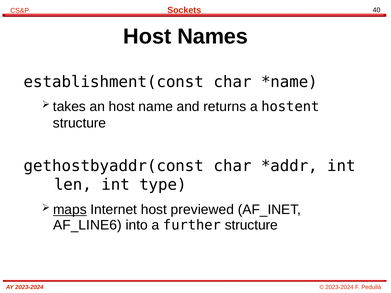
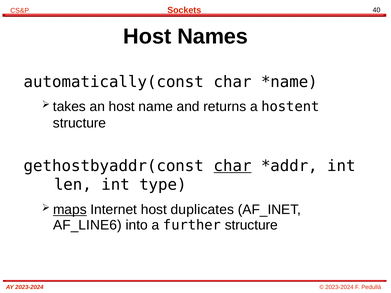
establishment(const: establishment(const -> automatically(const
char at (233, 166) underline: none -> present
previewed: previewed -> duplicates
